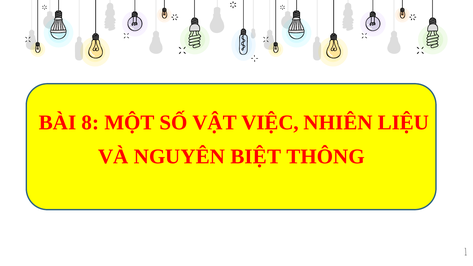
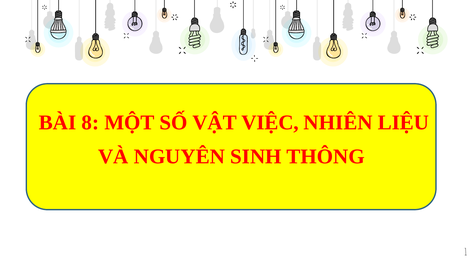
BIỆT: BIỆT -> SINH
